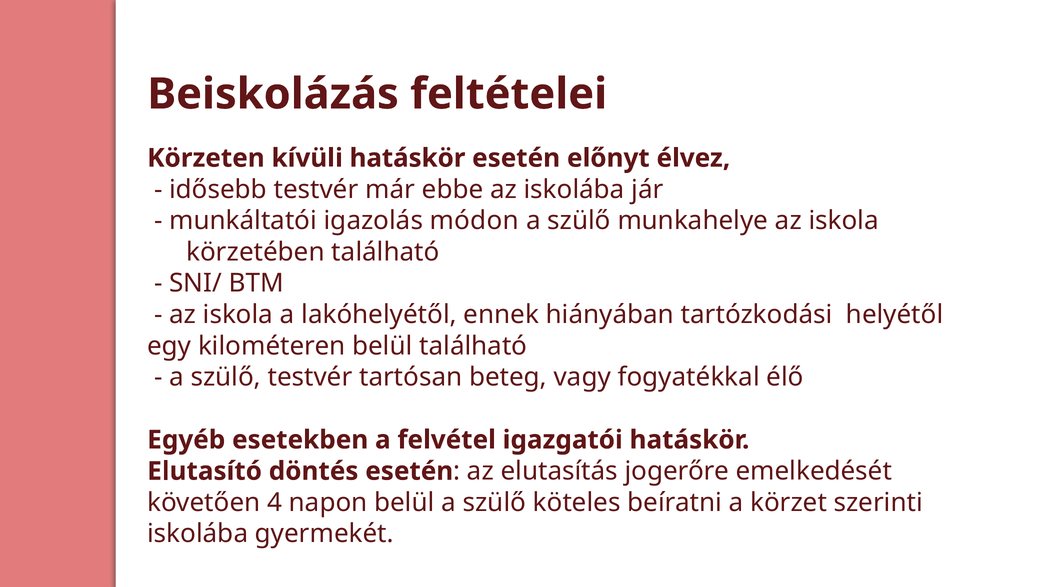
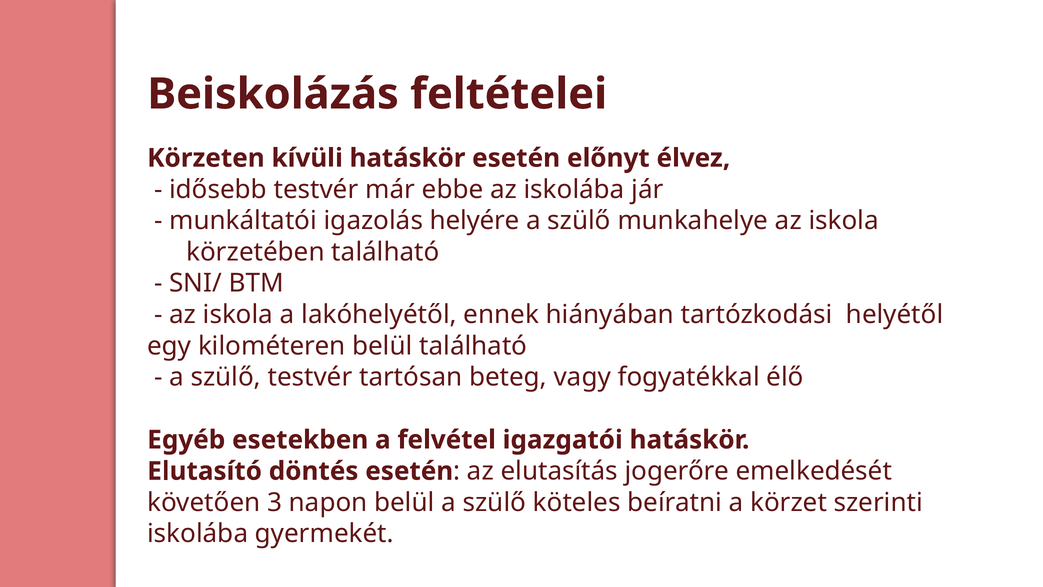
módon: módon -> helyére
4: 4 -> 3
